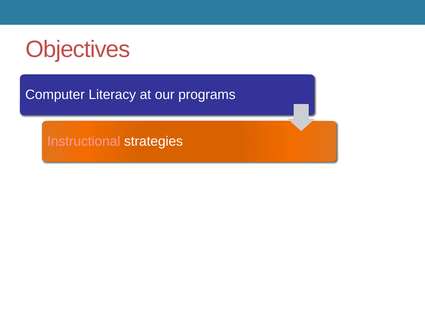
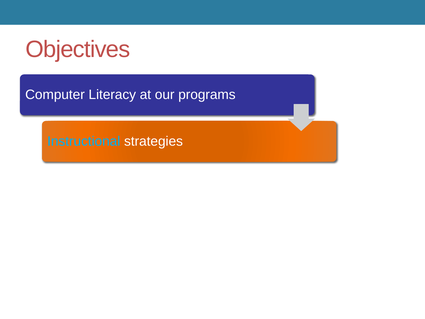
Instructional colour: pink -> light blue
